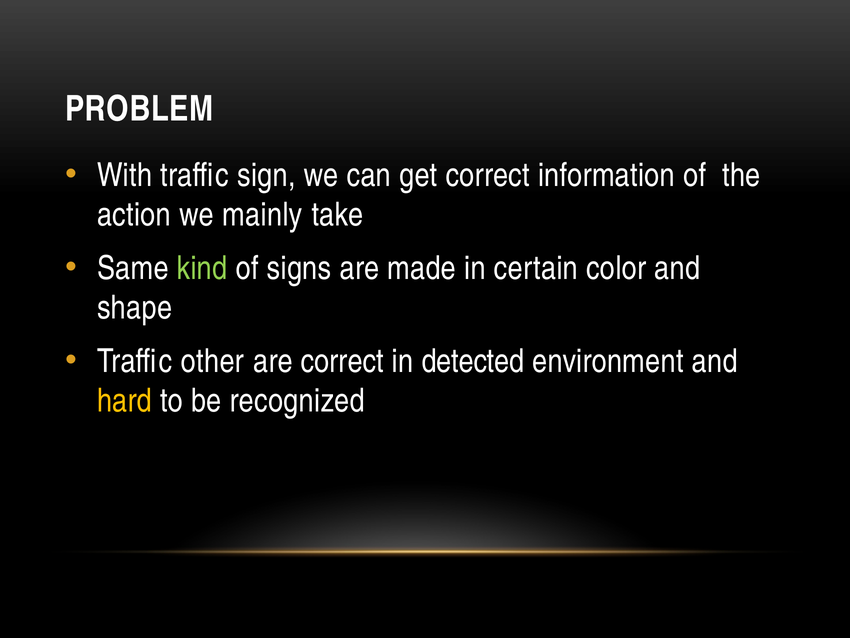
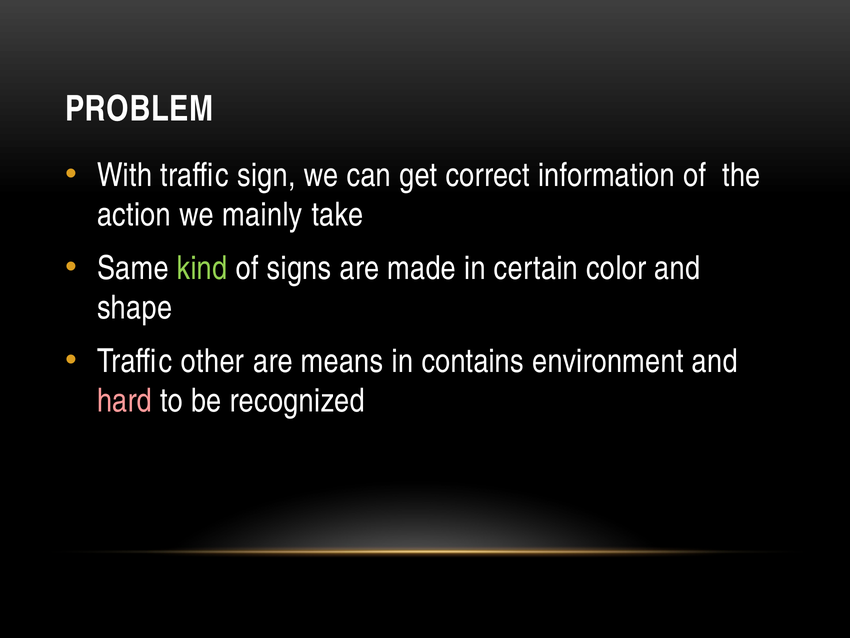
are correct: correct -> means
detected: detected -> contains
hard colour: yellow -> pink
